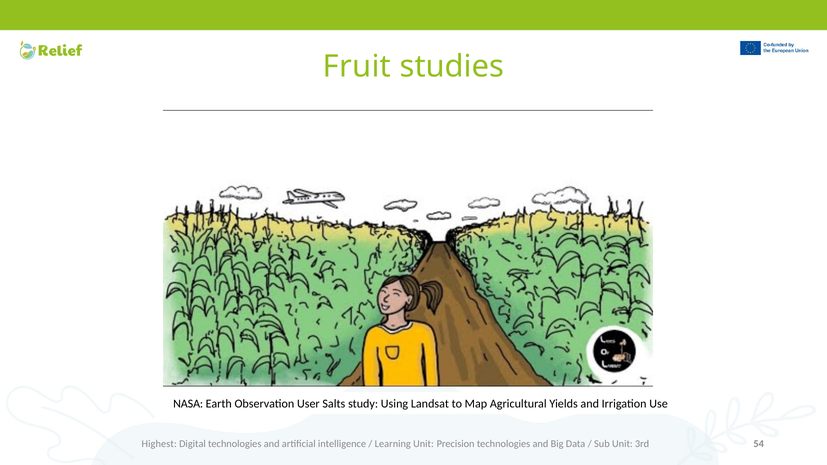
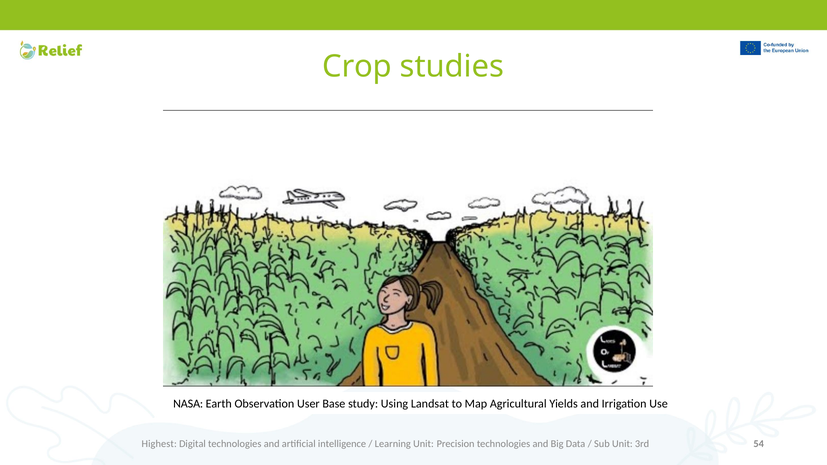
Fruit: Fruit -> Crop
Salts: Salts -> Base
